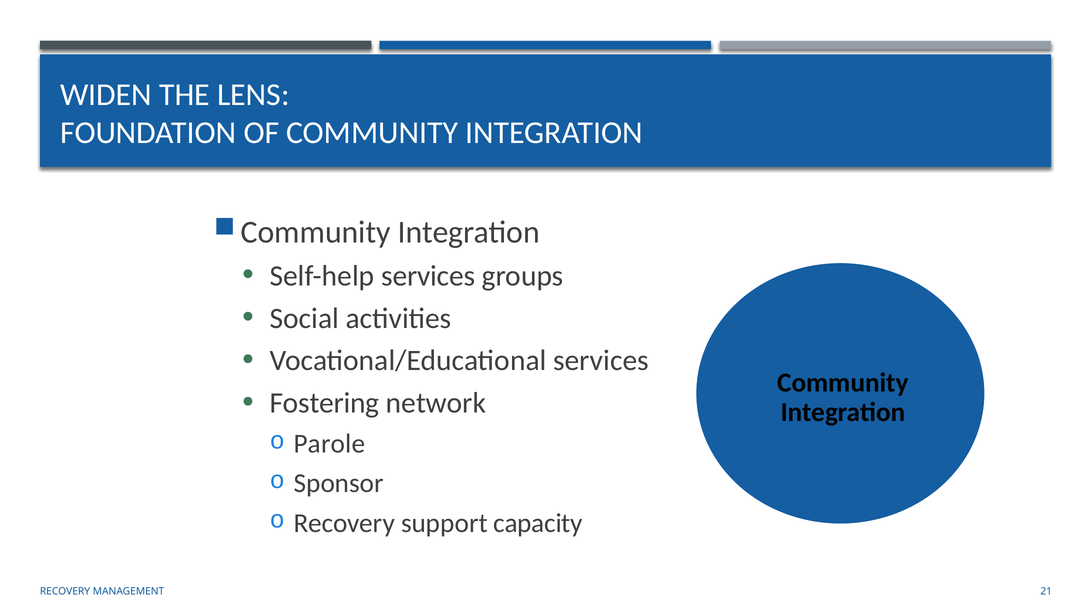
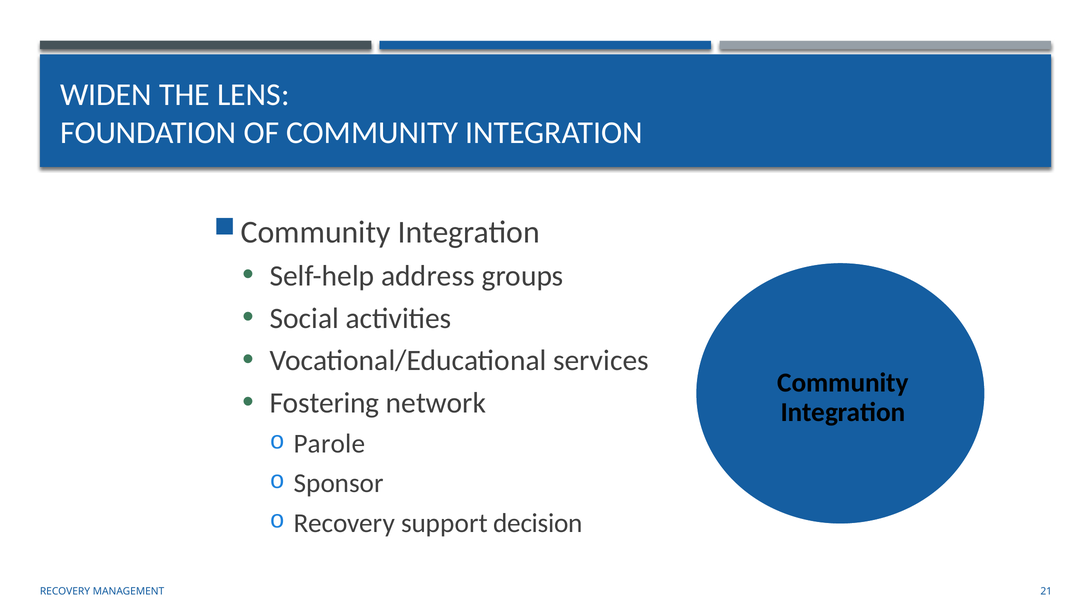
Self-help services: services -> address
capacity: capacity -> decision
